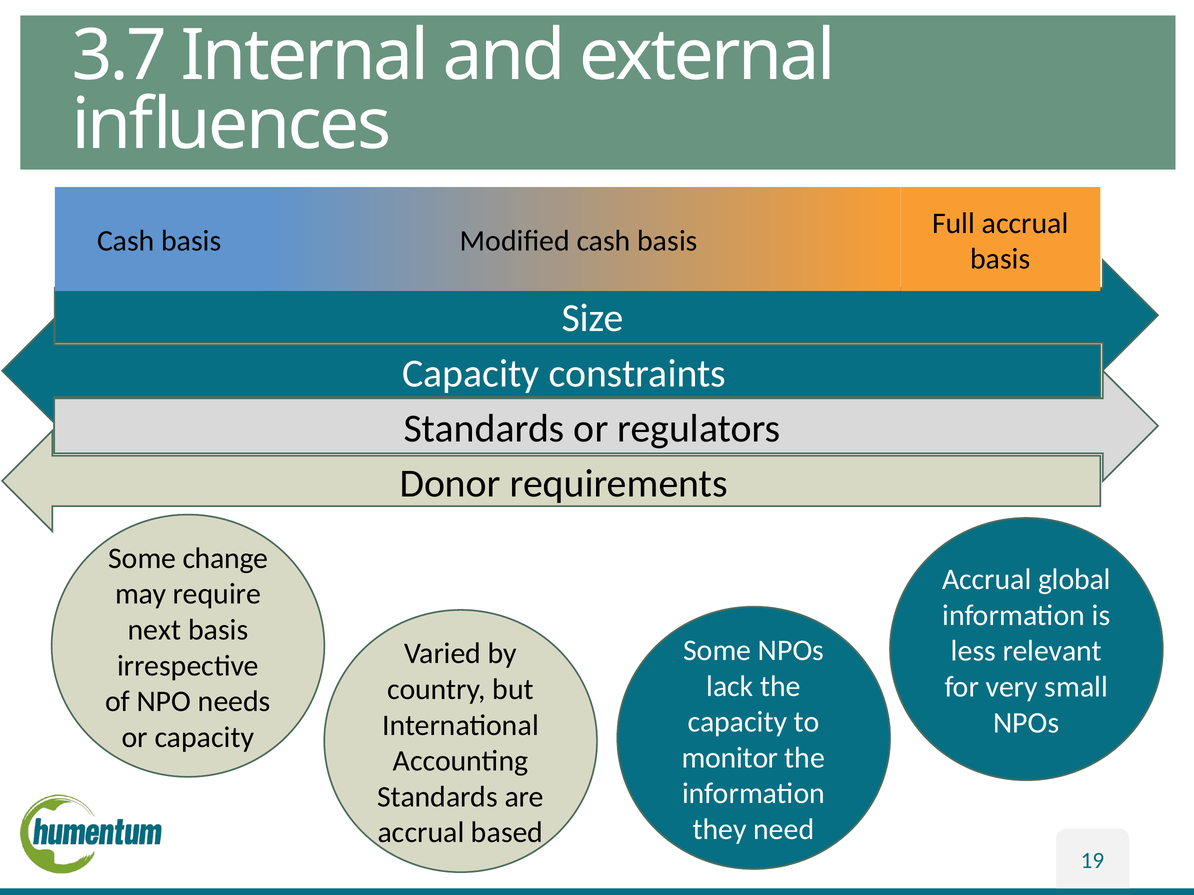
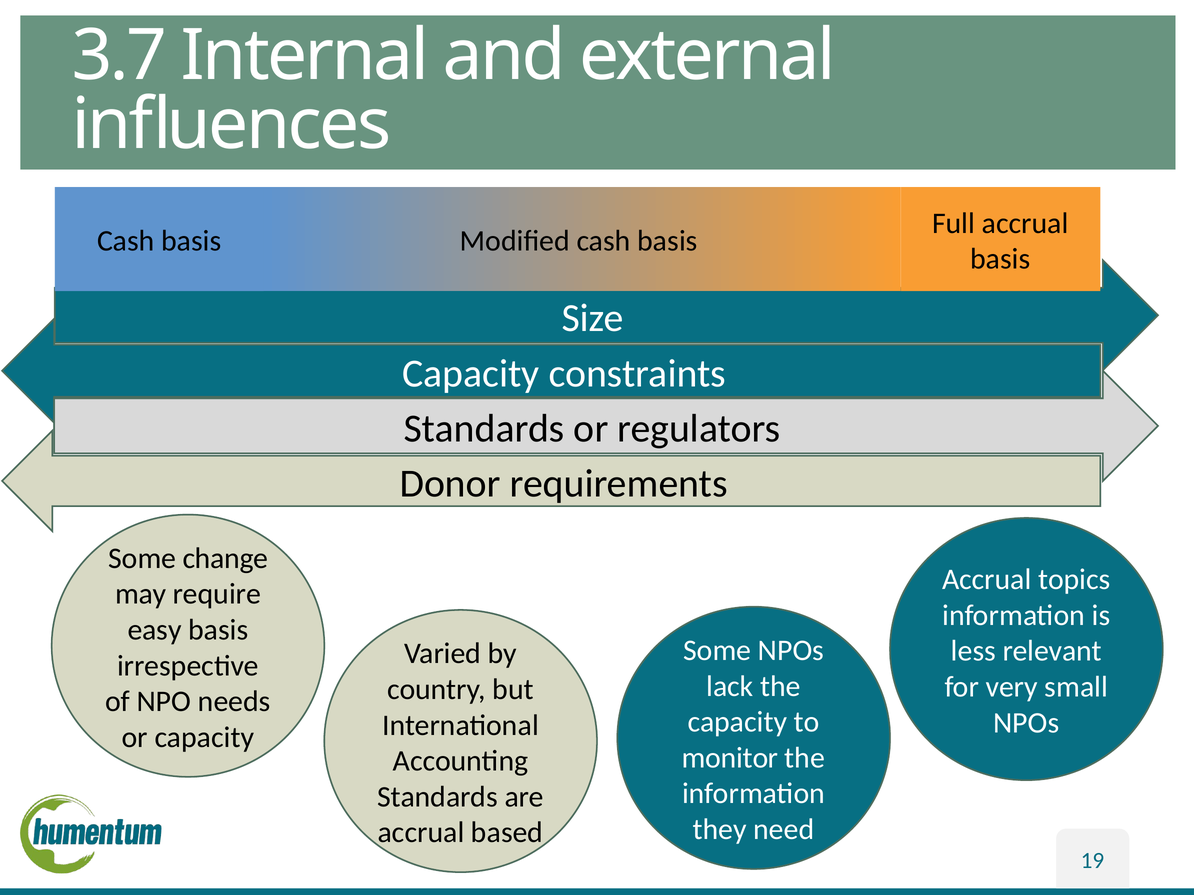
global: global -> topics
next: next -> easy
